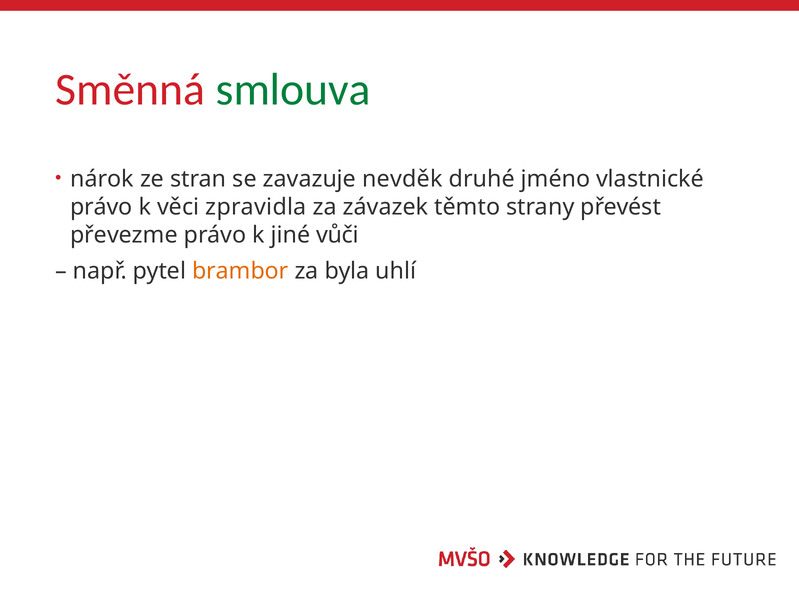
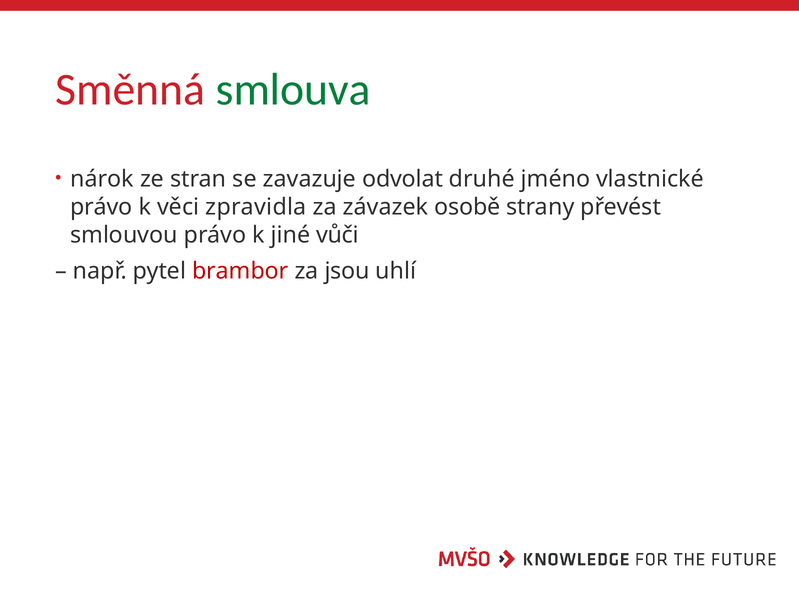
nevděk: nevděk -> odvolat
těmto: těmto -> osobě
převezme: převezme -> smlouvou
brambor colour: orange -> red
byla: byla -> jsou
